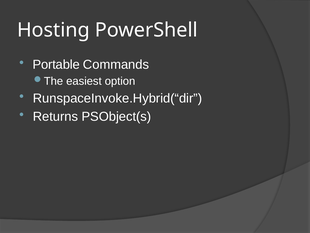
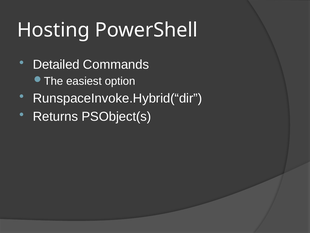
Portable: Portable -> Detailed
